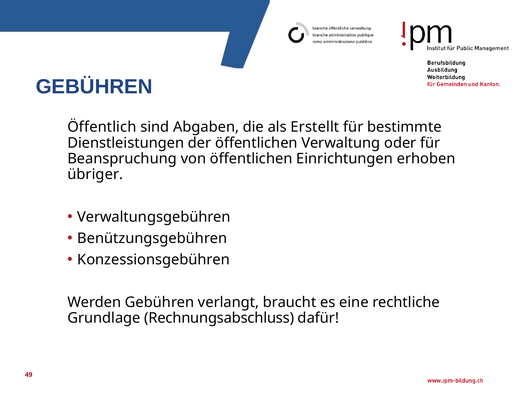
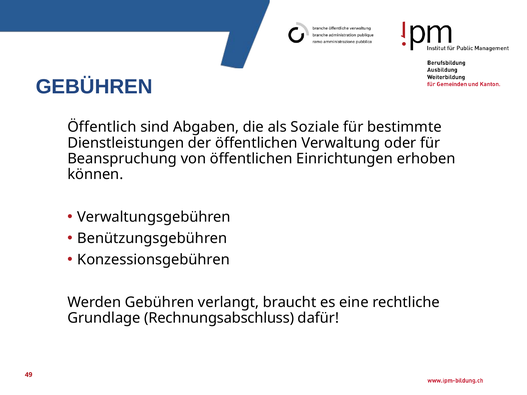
Erstellt: Erstellt -> Soziale
übriger: übriger -> können
